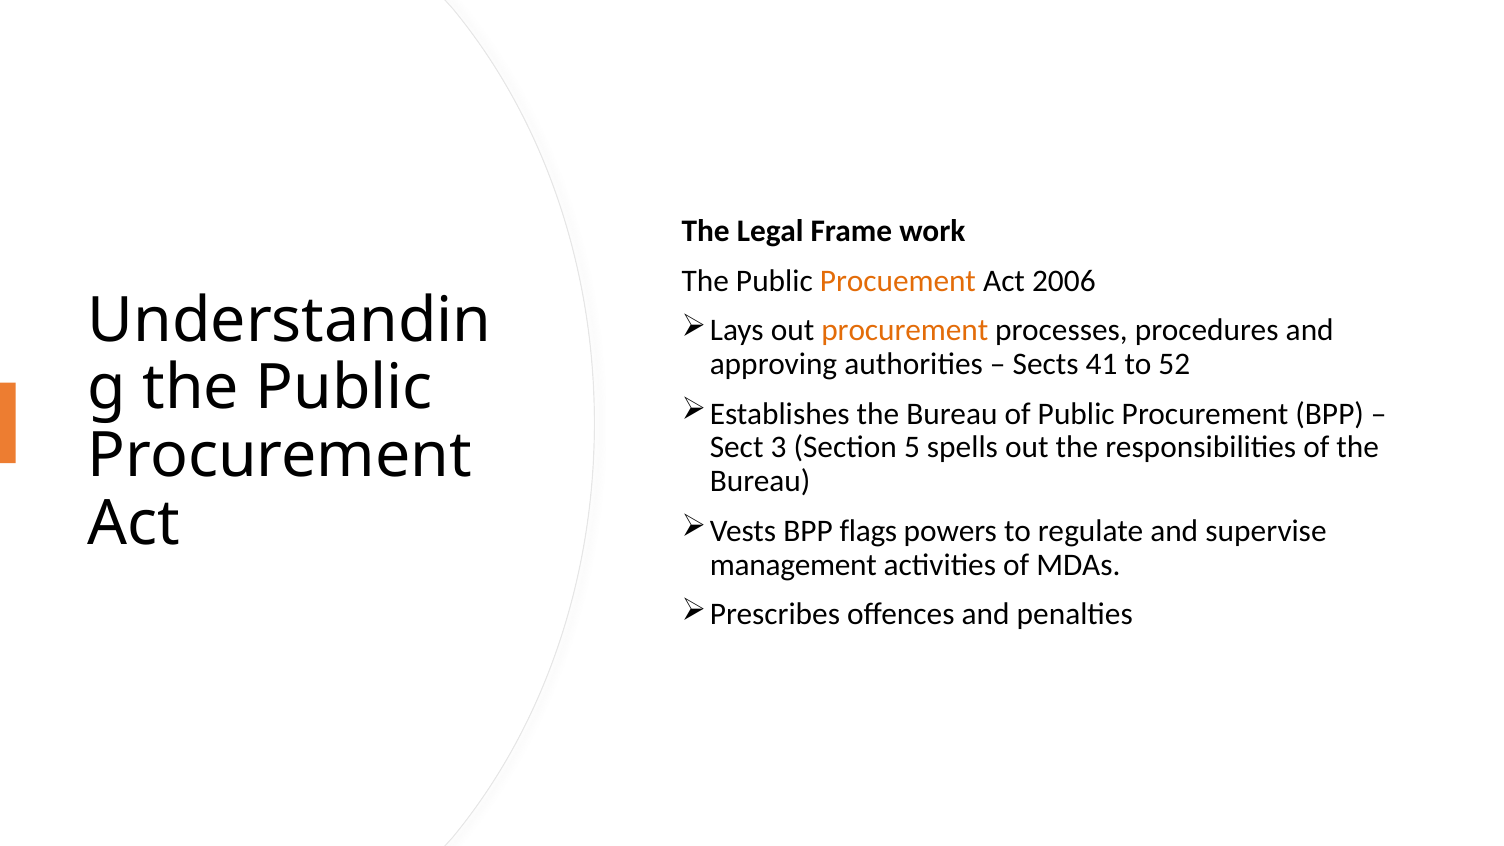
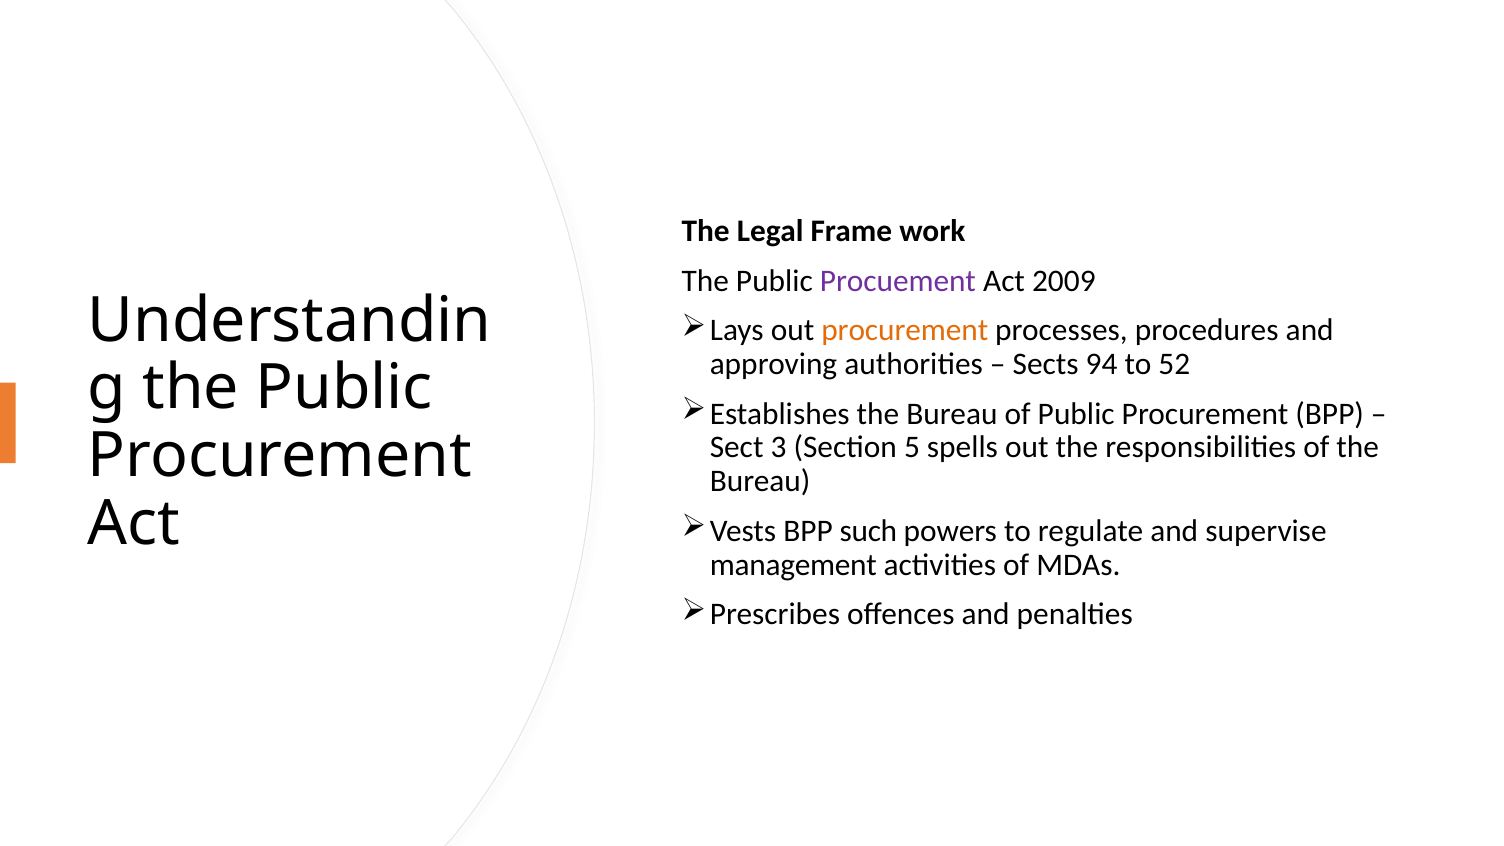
Procuement colour: orange -> purple
2006: 2006 -> 2009
41: 41 -> 94
flags: flags -> such
